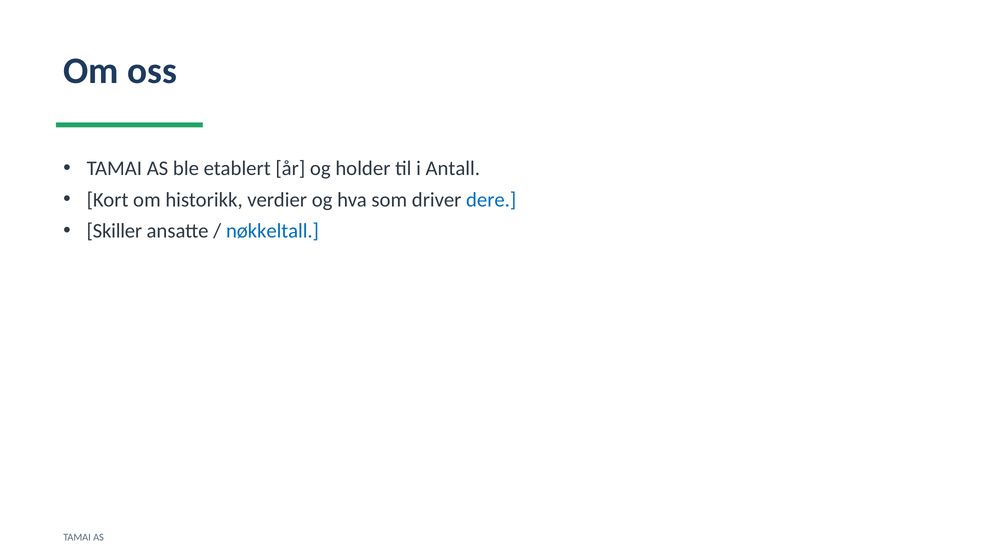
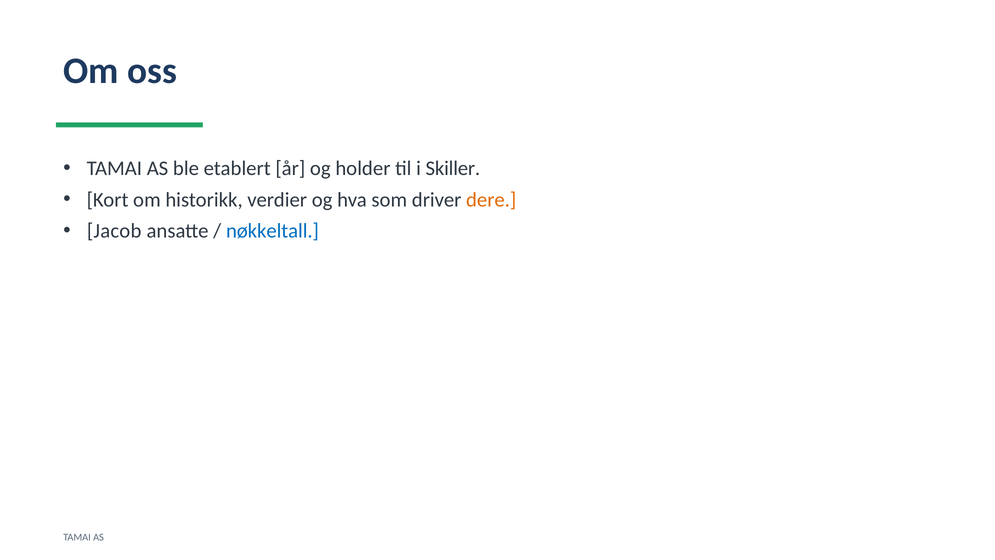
Antall: Antall -> Skiller
dere colour: blue -> orange
Skiller: Skiller -> Jacob
